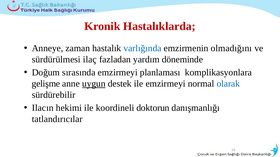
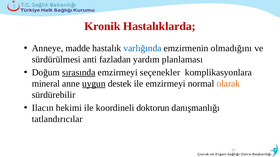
zaman: zaman -> madde
ilaç: ilaç -> anti
döneminde: döneminde -> planlaması
sırasında underline: none -> present
planlaması: planlaması -> seçenekler
gelişme: gelişme -> mineral
olarak colour: blue -> orange
